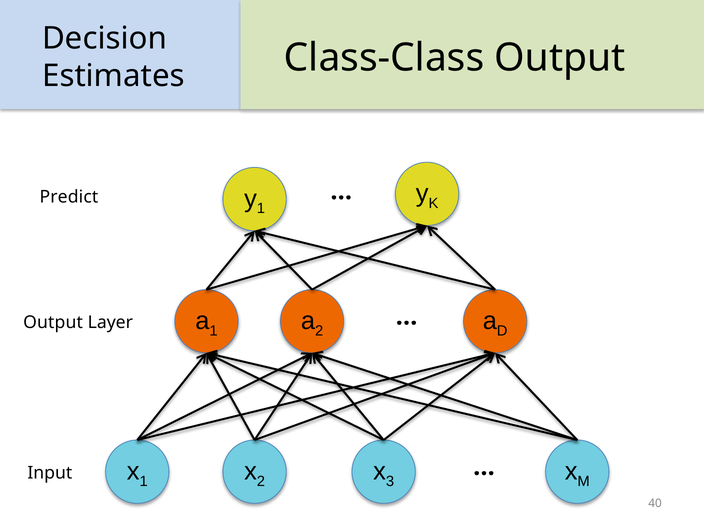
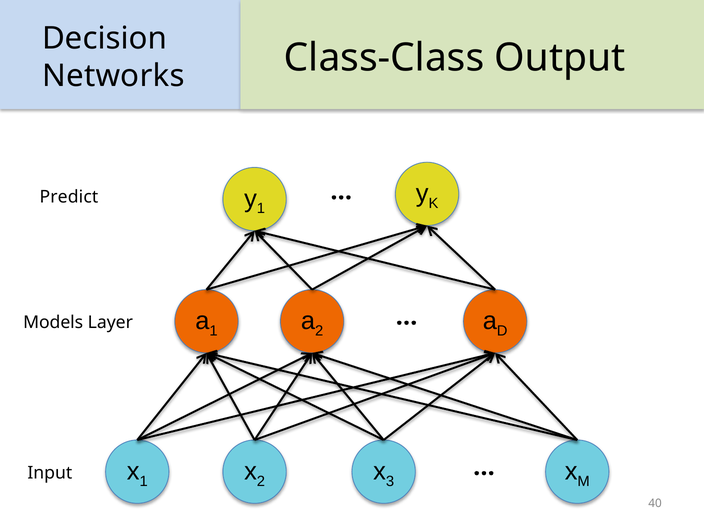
Estimates: Estimates -> Networks
Output at (53, 322): Output -> Models
